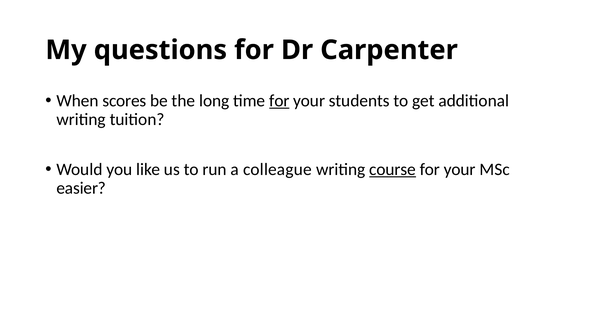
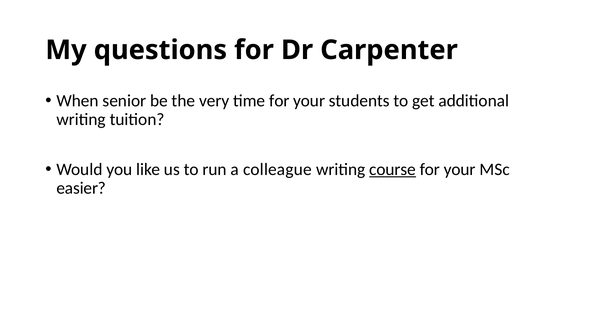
scores: scores -> senior
long: long -> very
for at (279, 101) underline: present -> none
